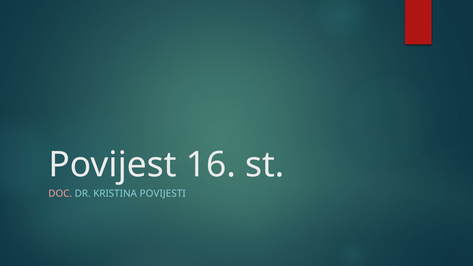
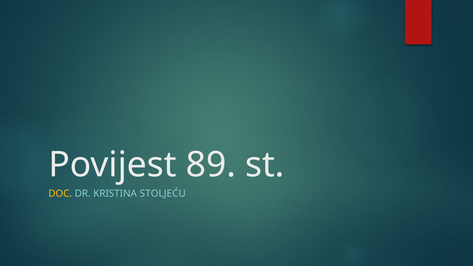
16: 16 -> 89
DOC colour: pink -> yellow
POVIJESTI: POVIJESTI -> STOLJEĆU
